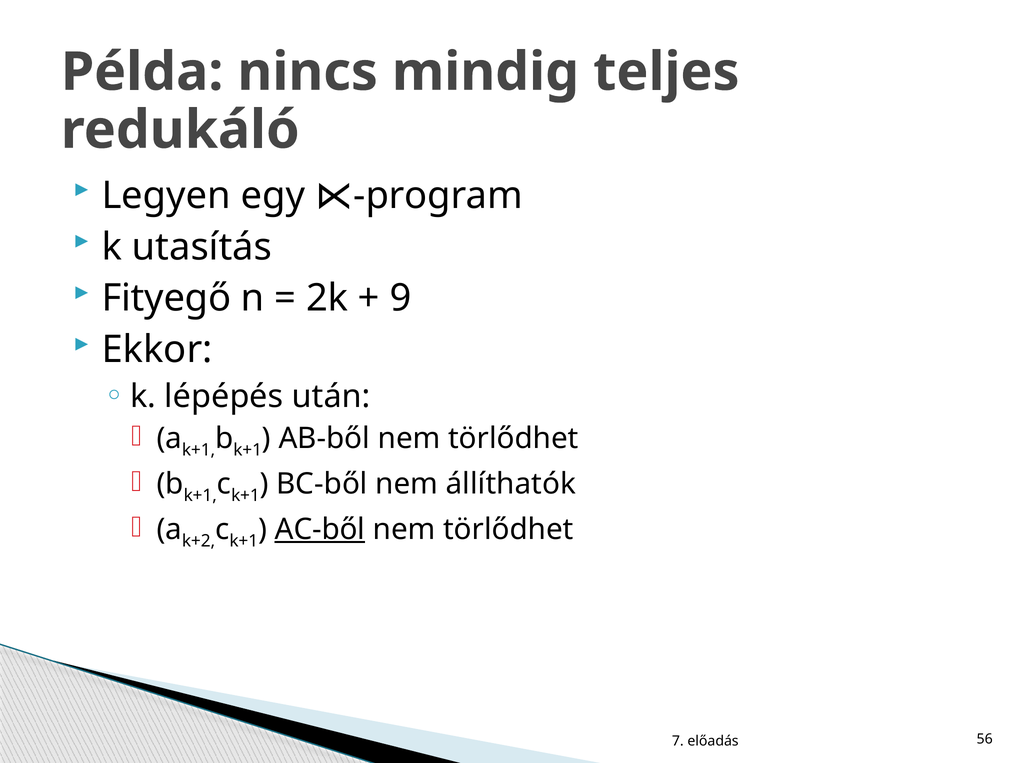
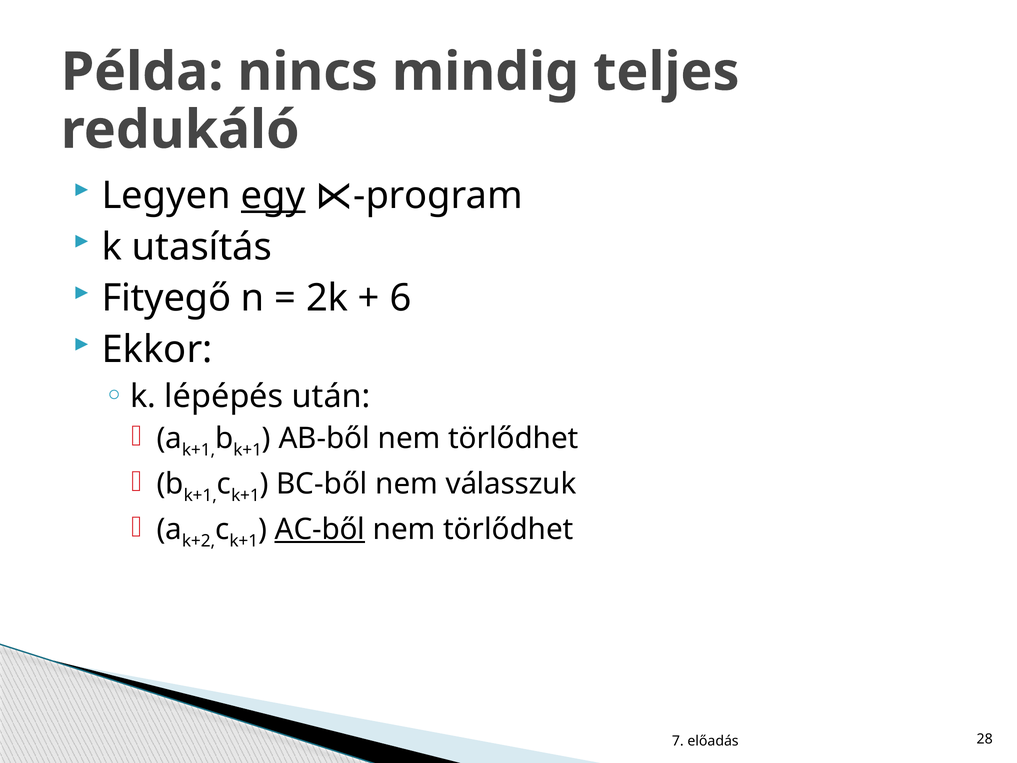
egy underline: none -> present
9: 9 -> 6
állíthatók: állíthatók -> válasszuk
56: 56 -> 28
